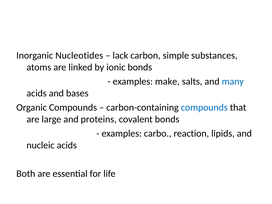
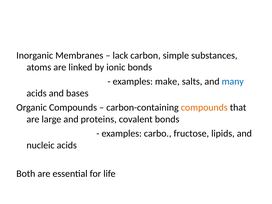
Nucleotides: Nucleotides -> Membranes
compounds at (204, 107) colour: blue -> orange
reaction: reaction -> fructose
